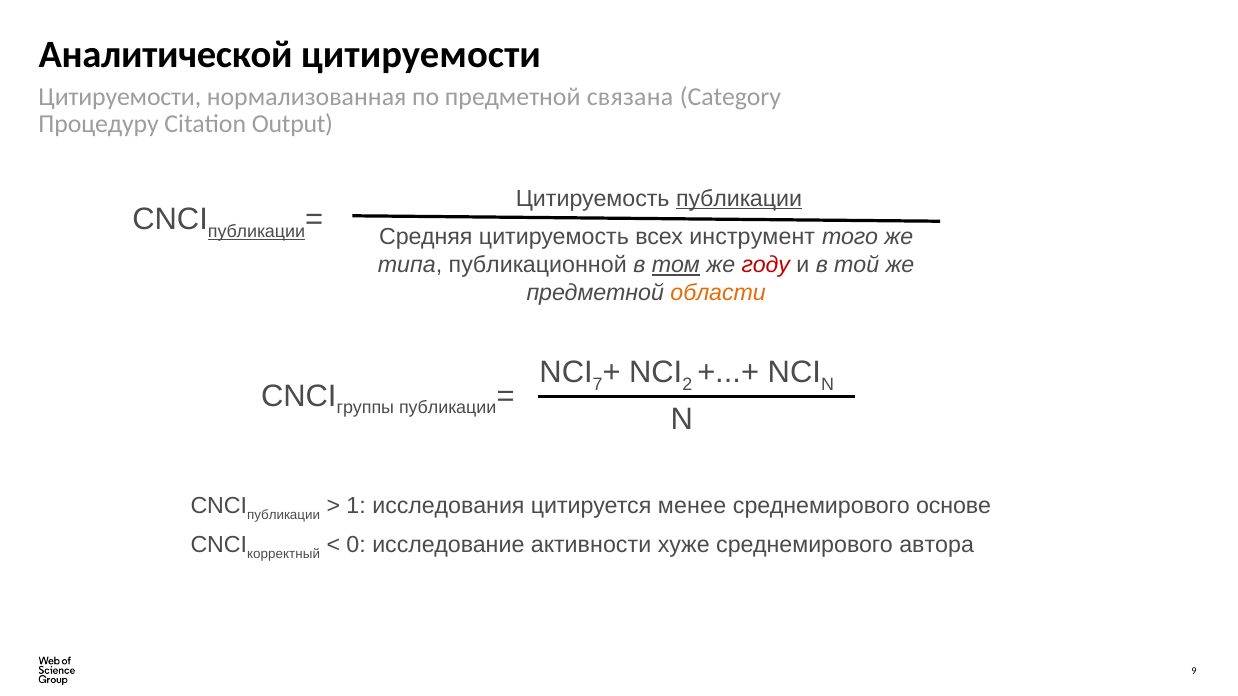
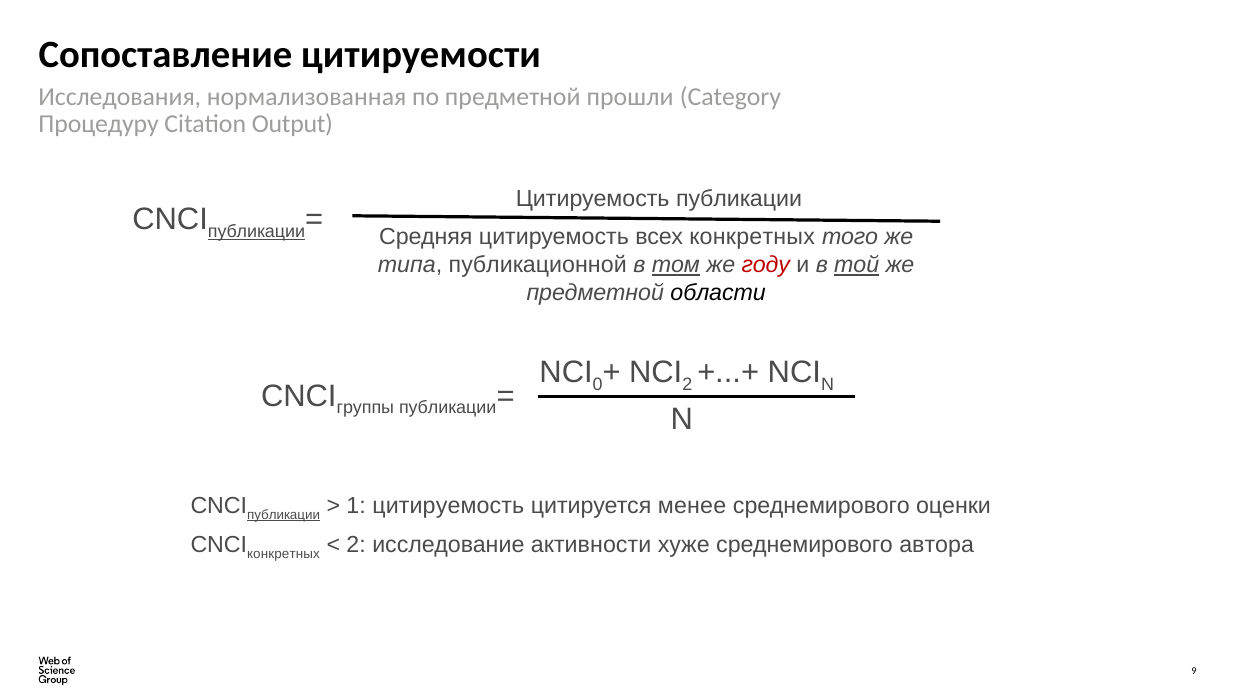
Аналитической: Аналитической -> Сопоставление
Цитируемости at (120, 97): Цитируемости -> Исследования
связана: связана -> прошли
публикации at (739, 199) underline: present -> none
всех инструмент: инструмент -> конкретных
той underline: none -> present
области colour: orange -> black
7: 7 -> 0
публикации at (284, 515) underline: none -> present
1 исследования: исследования -> цитируемость
основе: основе -> оценки
корректный at (284, 554): корректный -> конкретных
0 at (356, 545): 0 -> 2
